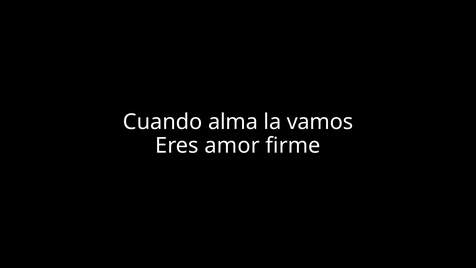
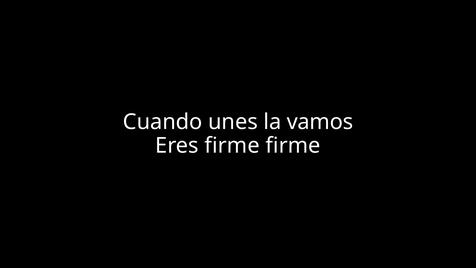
alma: alma -> unes
Eres amor: amor -> firme
